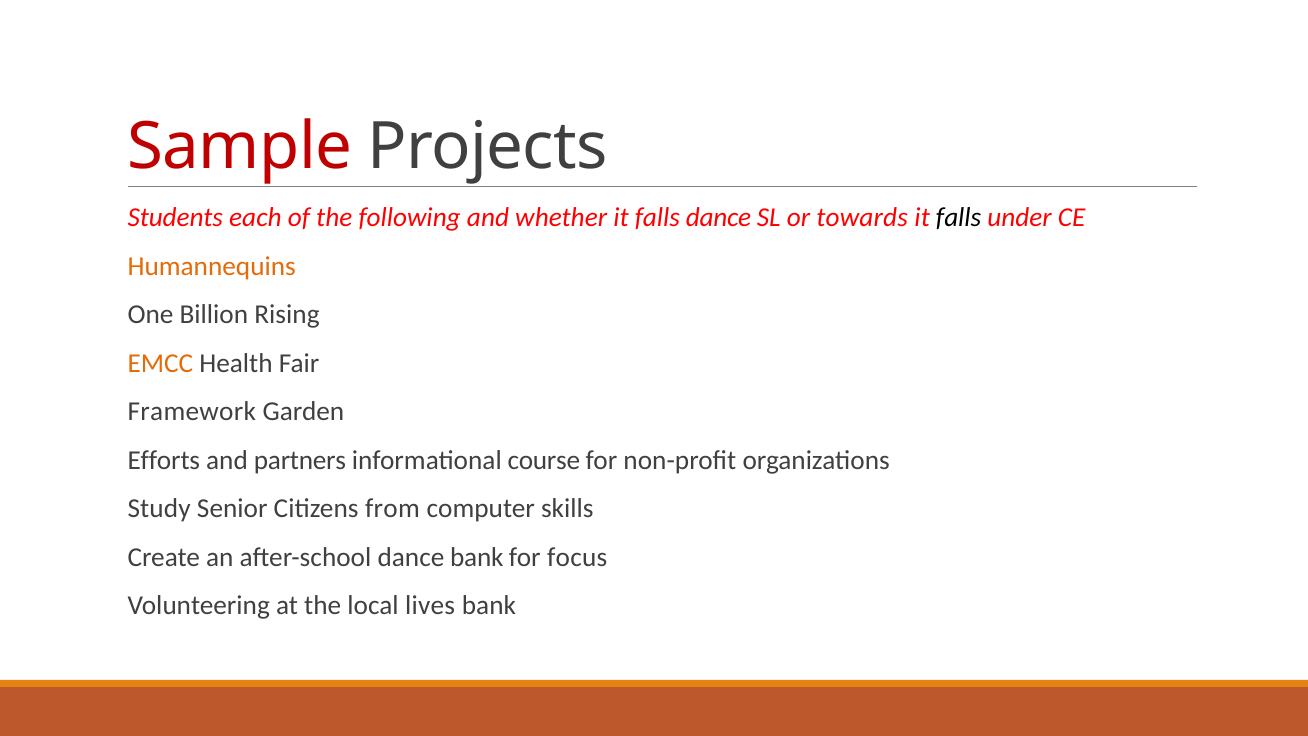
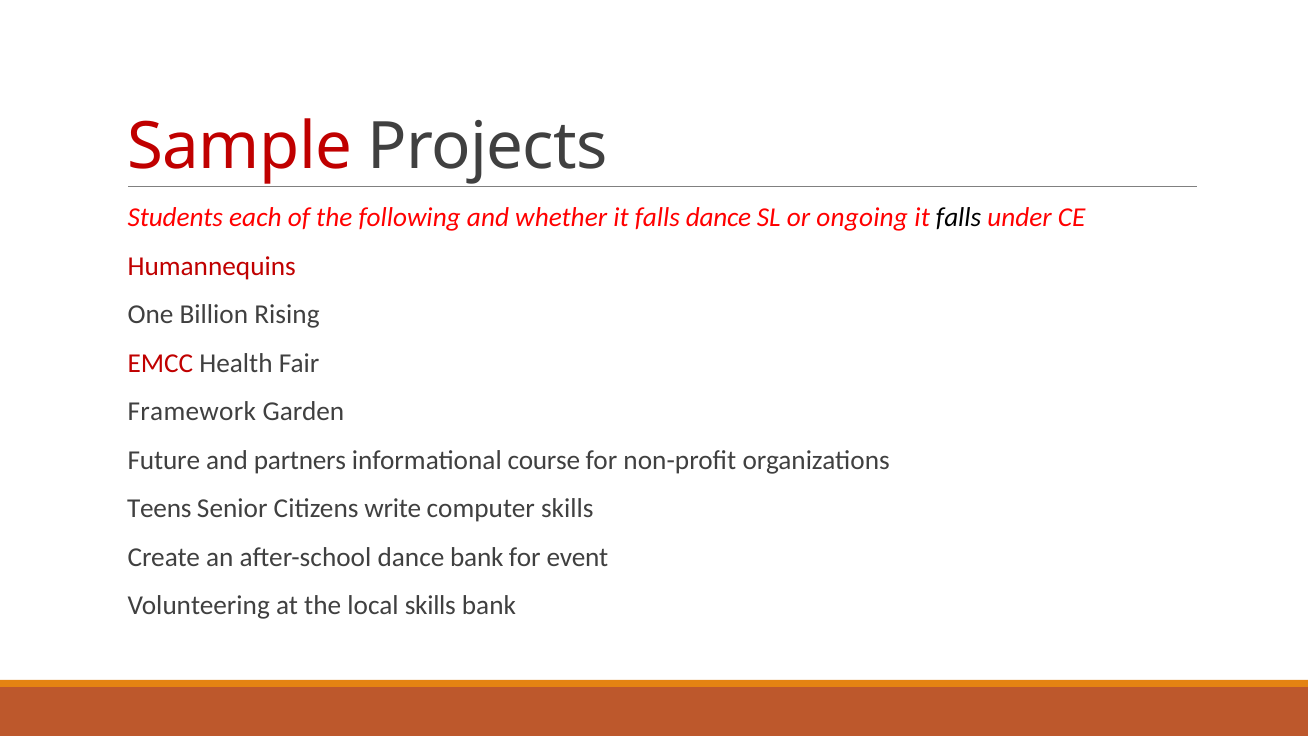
towards: towards -> ongoing
Humannequins colour: orange -> red
EMCC colour: orange -> red
Efforts: Efforts -> Future
Study: Study -> Teens
from: from -> write
focus: focus -> event
local lives: lives -> skills
